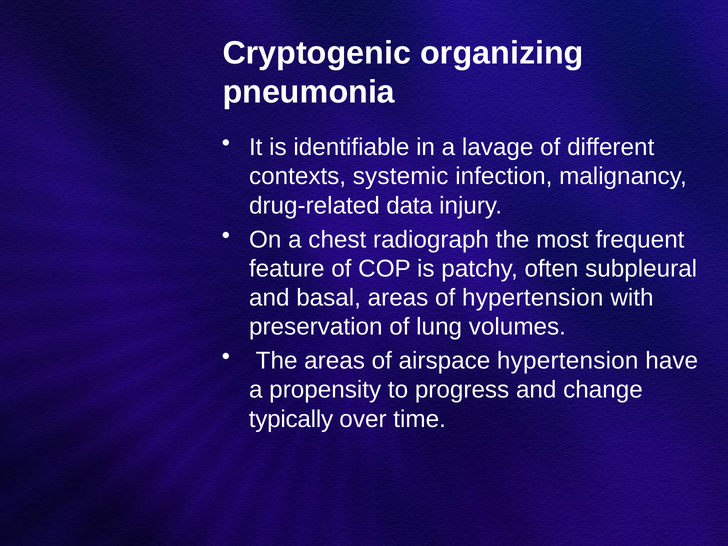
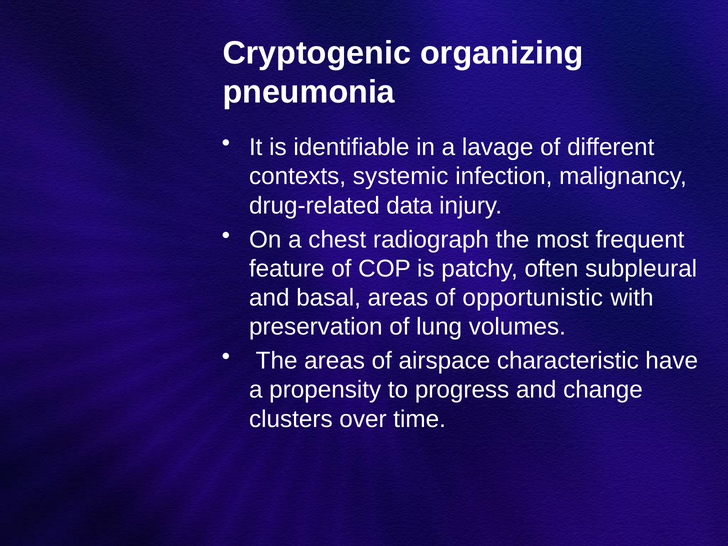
of hypertension: hypertension -> opportunistic
airspace hypertension: hypertension -> characteristic
typically: typically -> clusters
